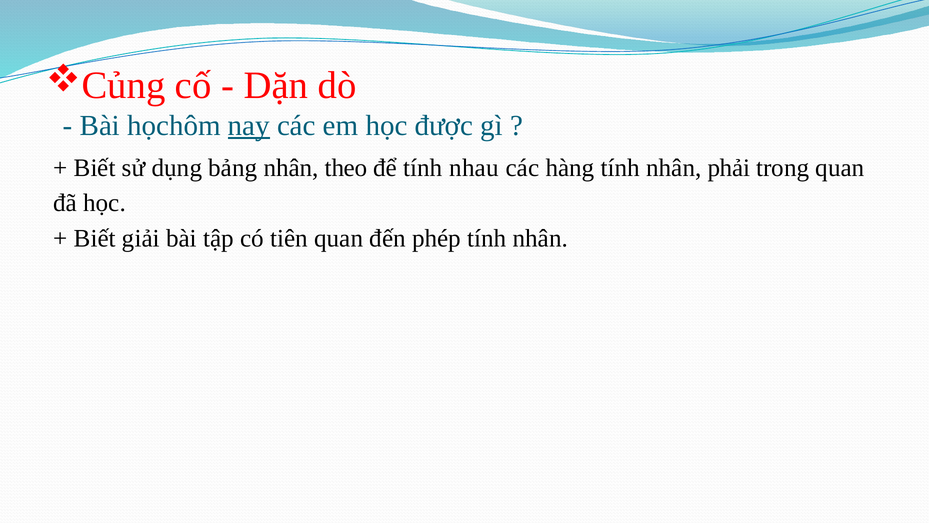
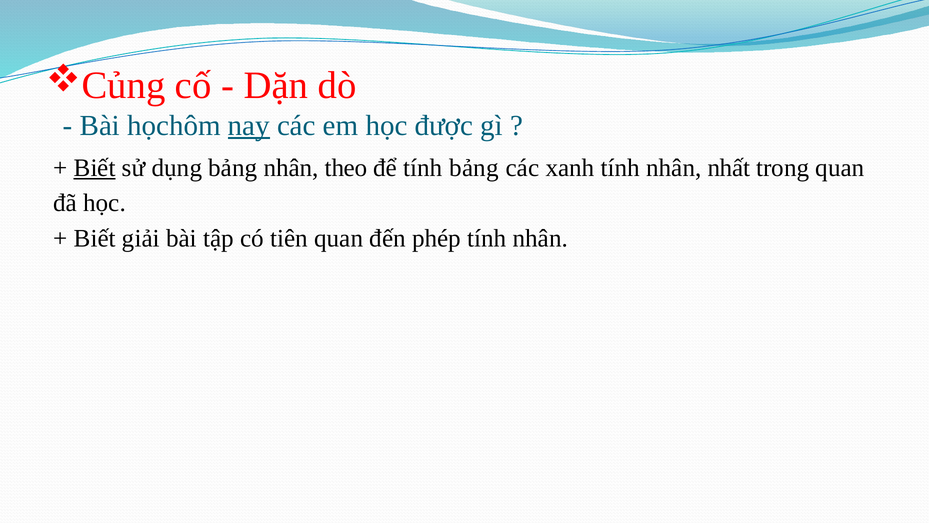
Biết at (95, 168) underline: none -> present
tính nhau: nhau -> bảng
hàng: hàng -> xanh
phải: phải -> nhất
